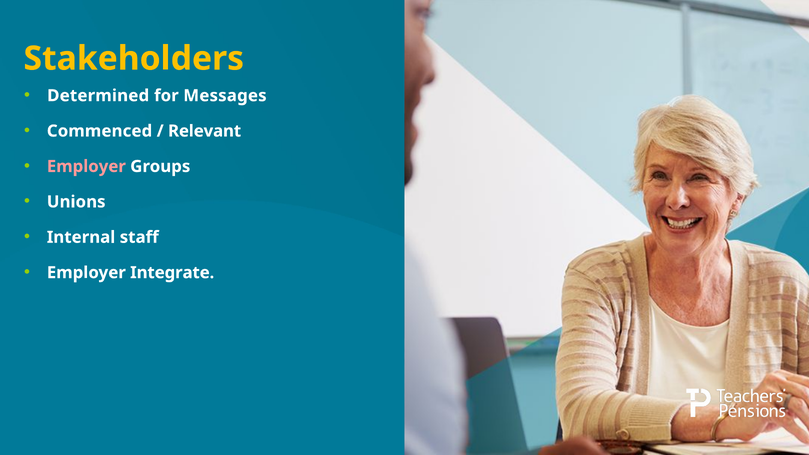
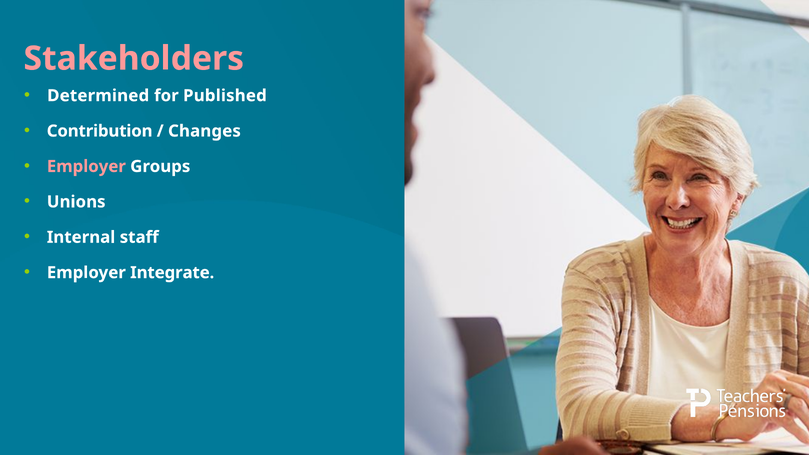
Stakeholders colour: yellow -> pink
Messages: Messages -> Published
Commenced: Commenced -> Contribution
Relevant: Relevant -> Changes
